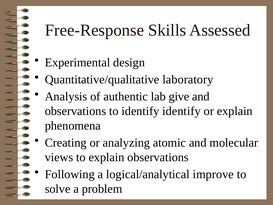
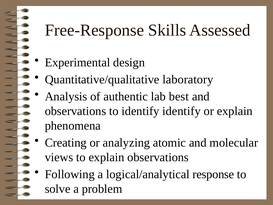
give: give -> best
improve: improve -> response
